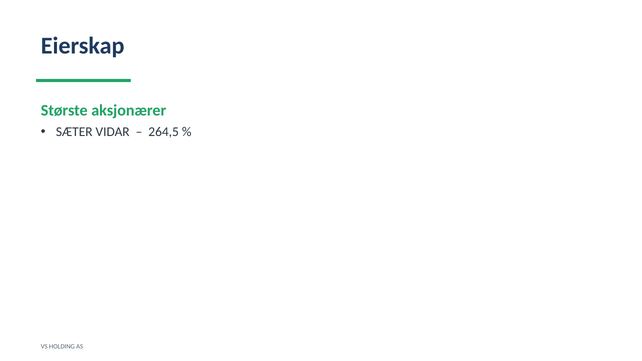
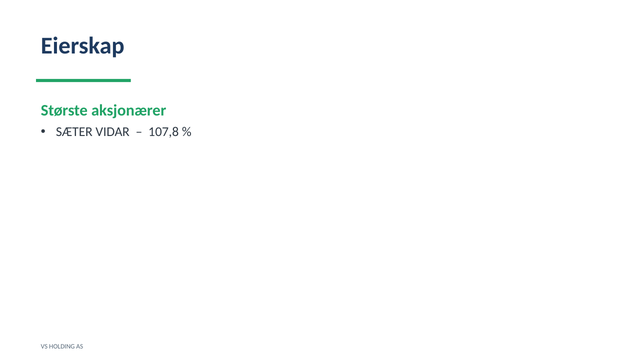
264,5: 264,5 -> 107,8
